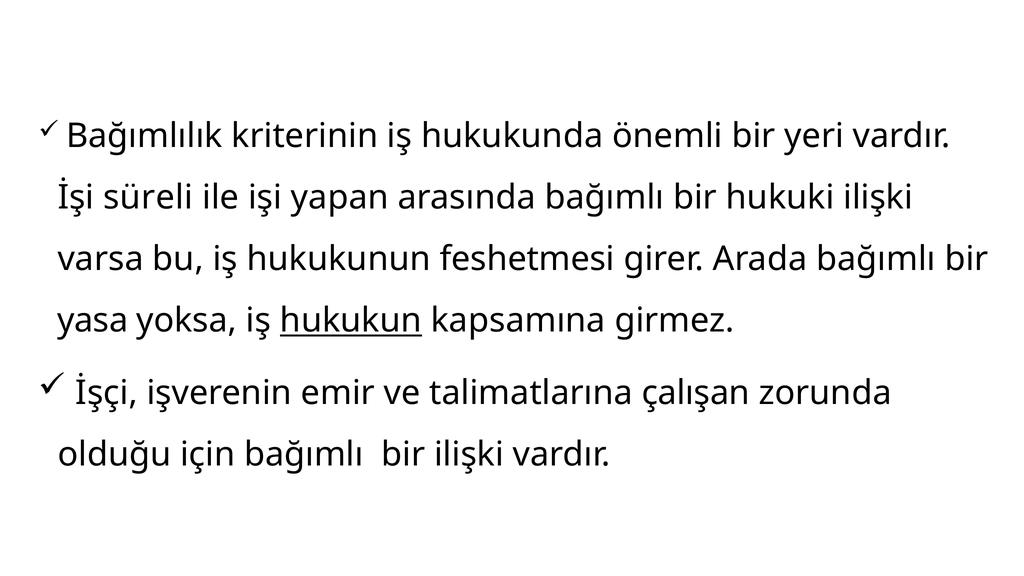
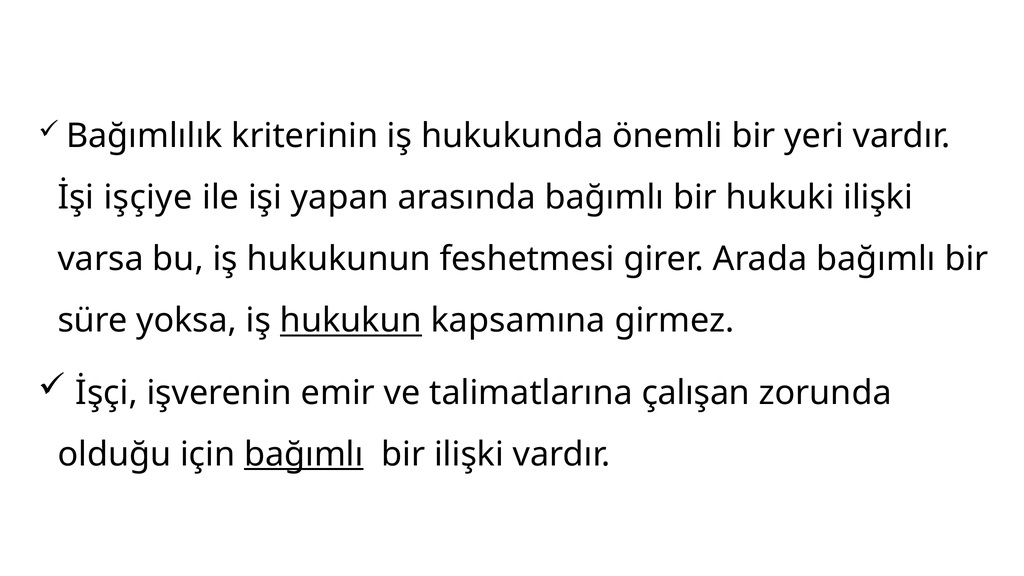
süreli: süreli -> işçiye
yasa: yasa -> süre
bağımlı at (304, 454) underline: none -> present
